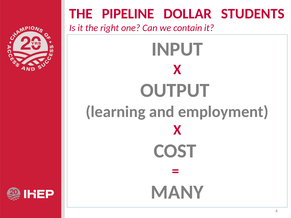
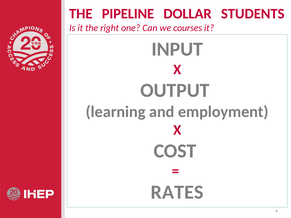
contain: contain -> courses
MANY: MANY -> RATES
